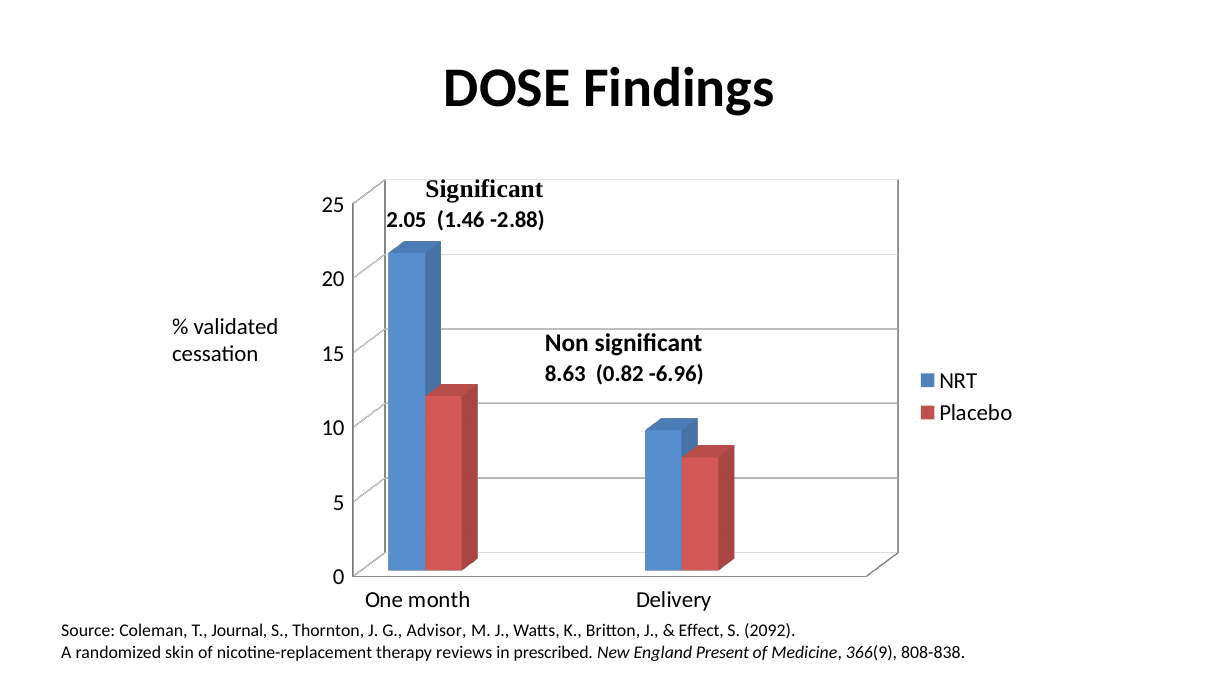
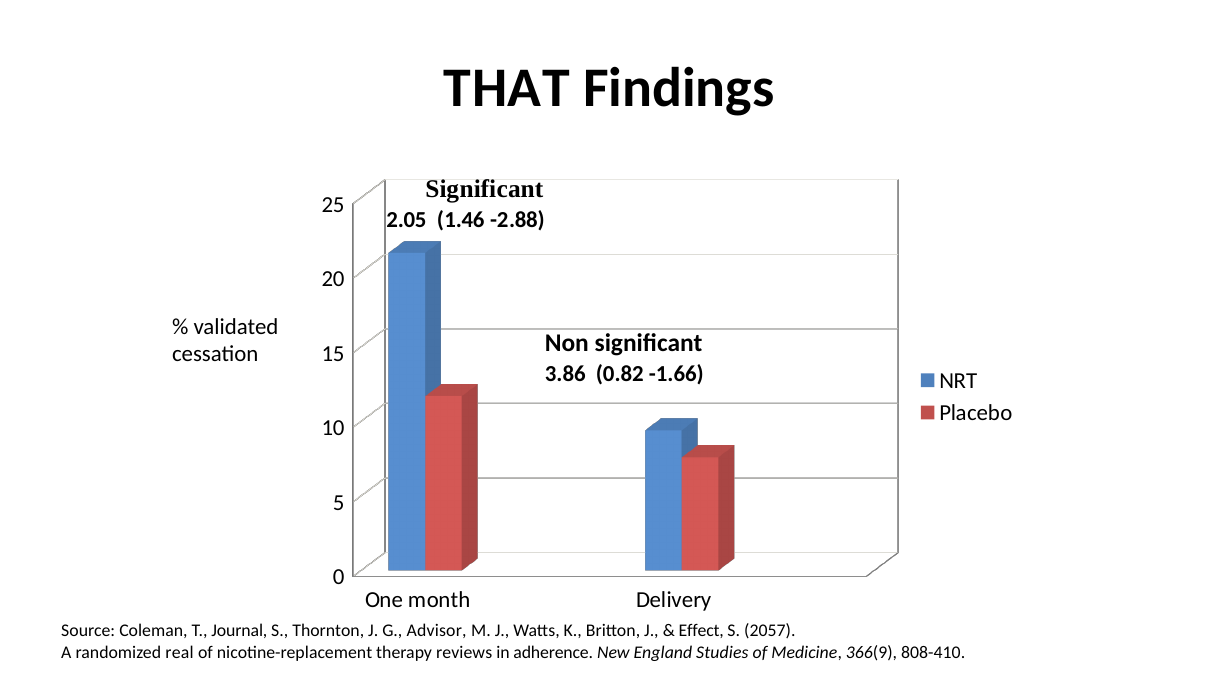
DOSE: DOSE -> THAT
8.63: 8.63 -> 3.86
-6.96: -6.96 -> -1.66
2092: 2092 -> 2057
skin: skin -> real
prescribed: prescribed -> adherence
Present: Present -> Studies
808-838: 808-838 -> 808-410
